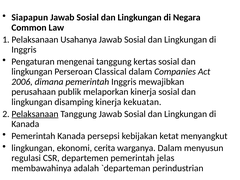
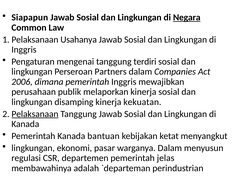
Negara underline: none -> present
kertas: kertas -> terdiri
Classical: Classical -> Partners
persepsi: persepsi -> bantuan
cerita: cerita -> pasar
